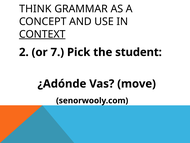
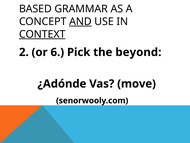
THINK: THINK -> BASED
AND underline: none -> present
7: 7 -> 6
student: student -> beyond
